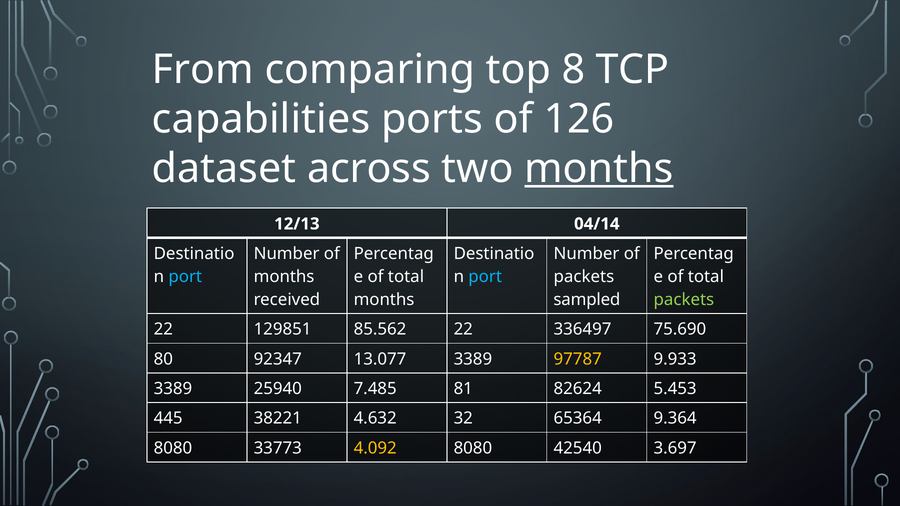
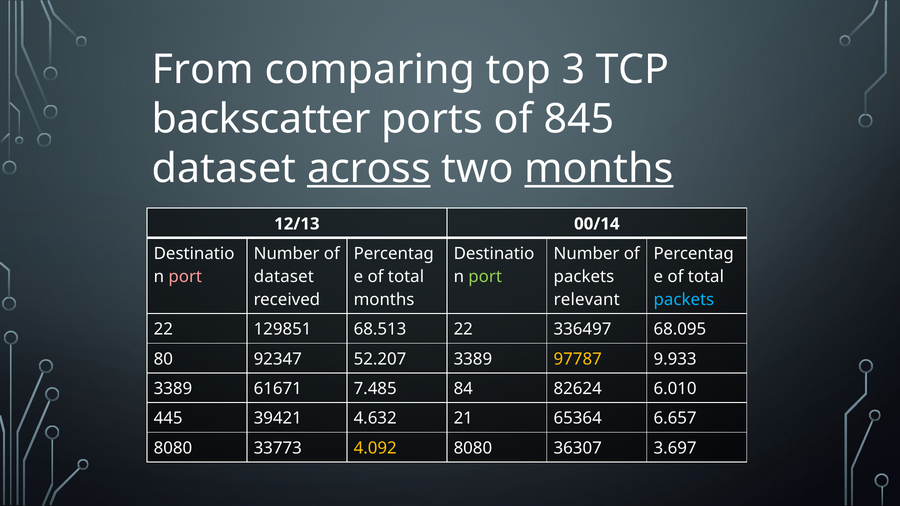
8: 8 -> 3
capabilities: capabilities -> backscatter
126: 126 -> 845
across underline: none -> present
04/14: 04/14 -> 00/14
port at (185, 277) colour: light blue -> pink
months at (284, 277): months -> dataset
port at (485, 277) colour: light blue -> light green
sampled: sampled -> relevant
packets at (684, 300) colour: light green -> light blue
85.562: 85.562 -> 68.513
75.690: 75.690 -> 68.095
13.077: 13.077 -> 52.207
25940: 25940 -> 61671
81: 81 -> 84
5.453: 5.453 -> 6.010
38221: 38221 -> 39421
32: 32 -> 21
9.364: 9.364 -> 6.657
42540: 42540 -> 36307
